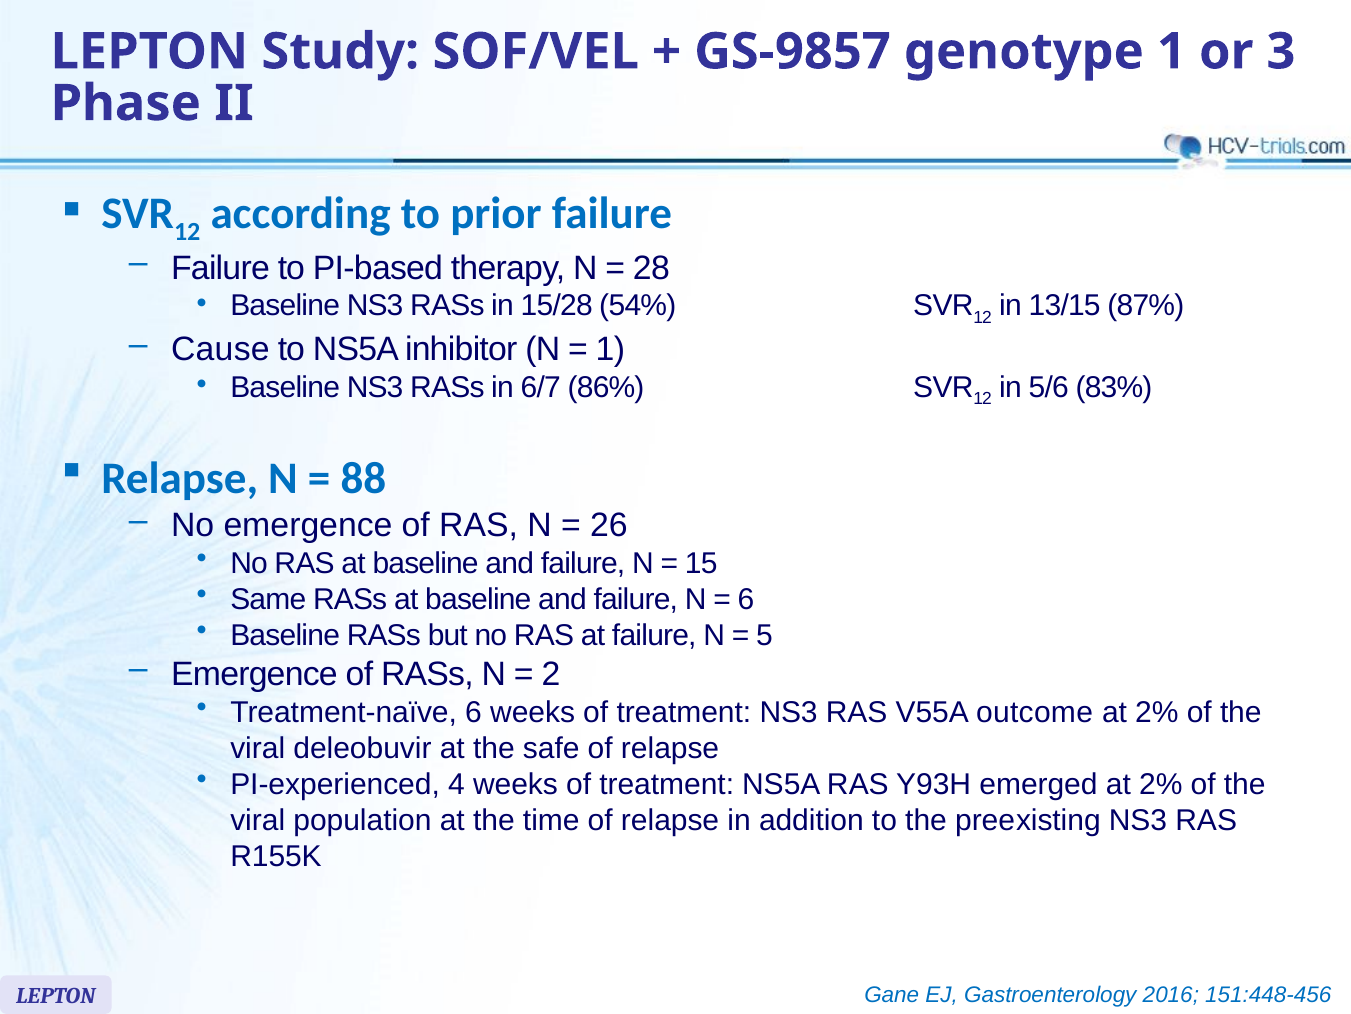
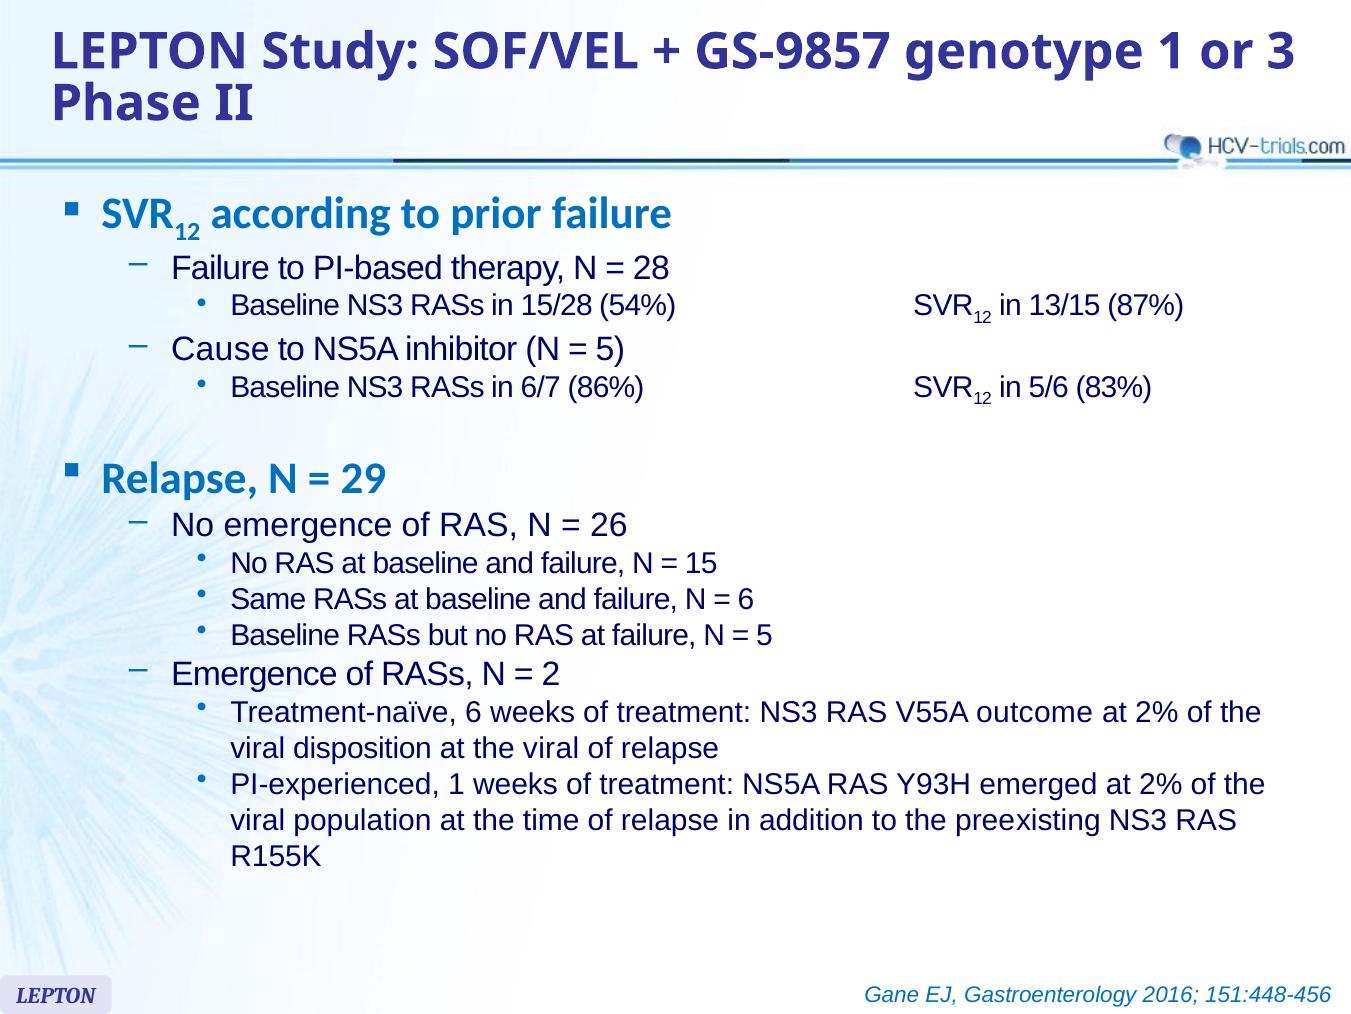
1 at (610, 349): 1 -> 5
88: 88 -> 29
deleobuvir: deleobuvir -> disposition
at the safe: safe -> viral
PI-experienced 4: 4 -> 1
